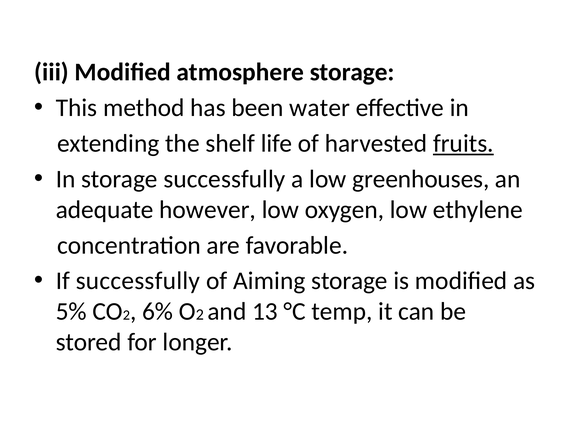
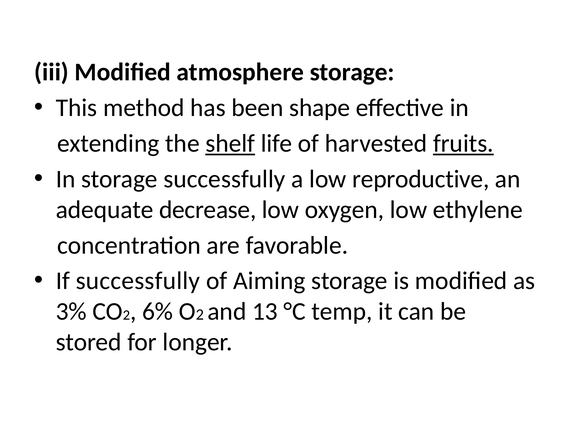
water: water -> shape
shelf underline: none -> present
greenhouses: greenhouses -> reproductive
however: however -> decrease
5%: 5% -> 3%
